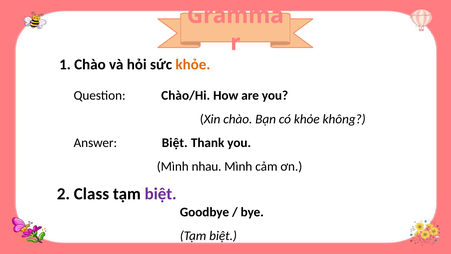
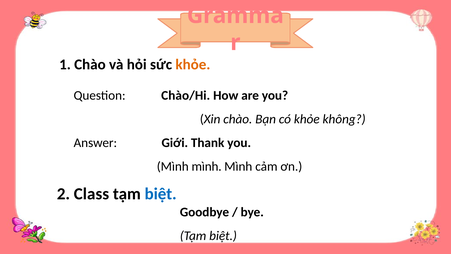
Answer Biệt: Biệt -> Giới
nhau at (207, 166): nhau -> mình
biệt at (161, 194) colour: purple -> blue
